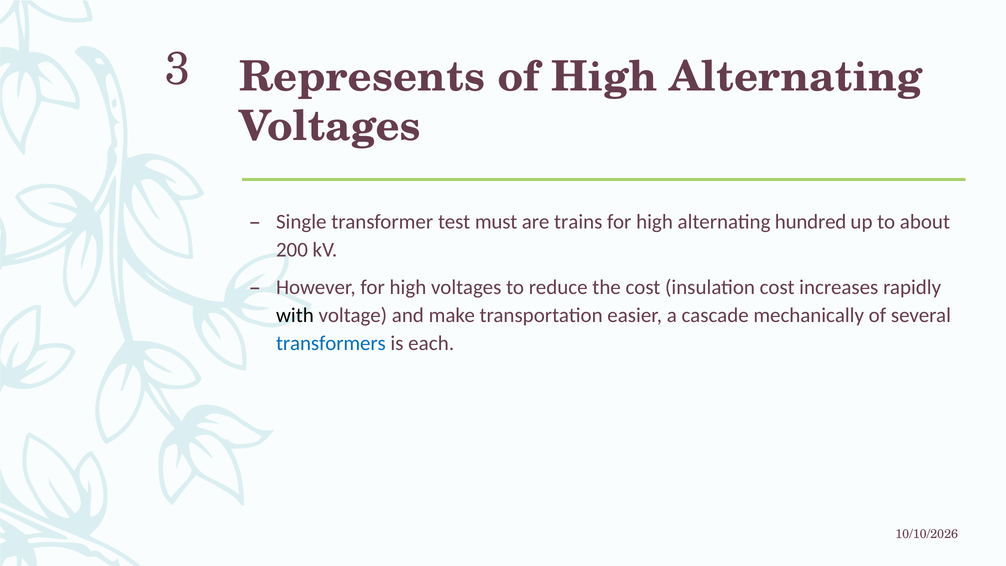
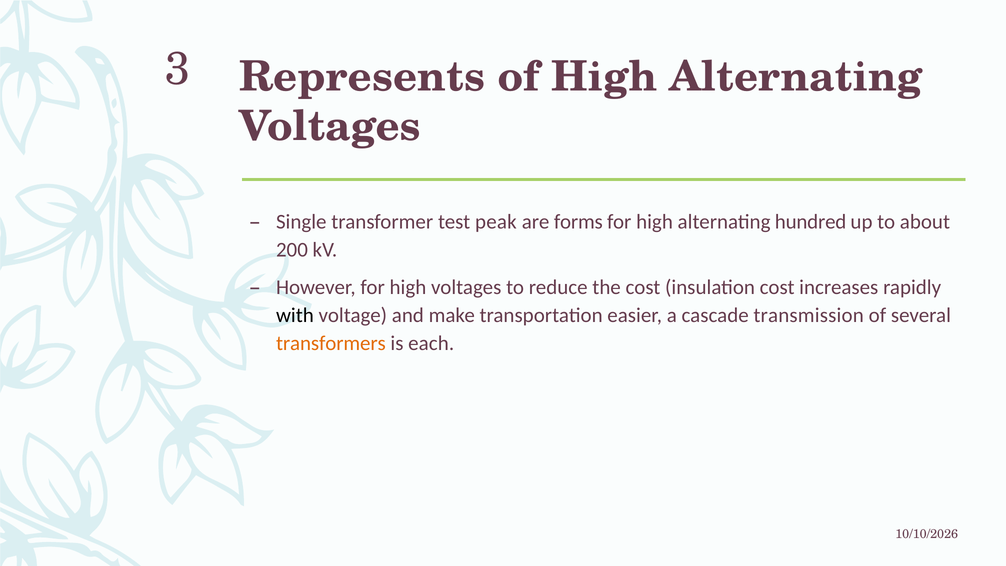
must: must -> peak
trains: trains -> forms
mechanically: mechanically -> transmission
transformers colour: blue -> orange
